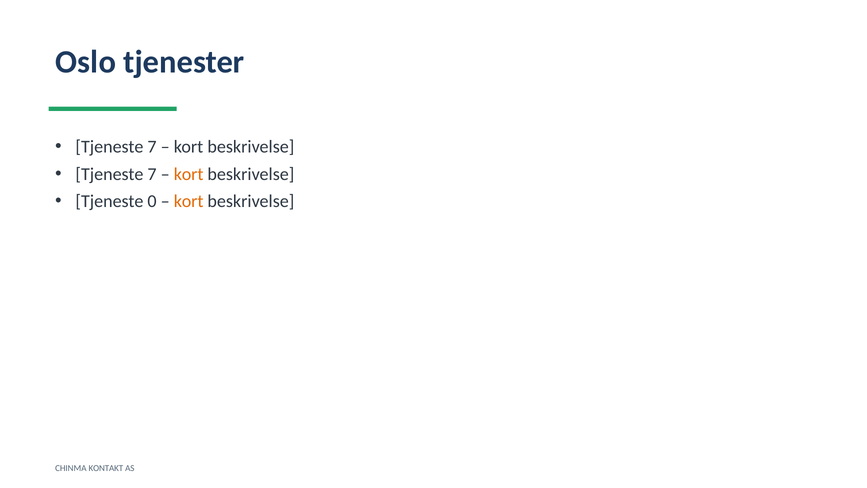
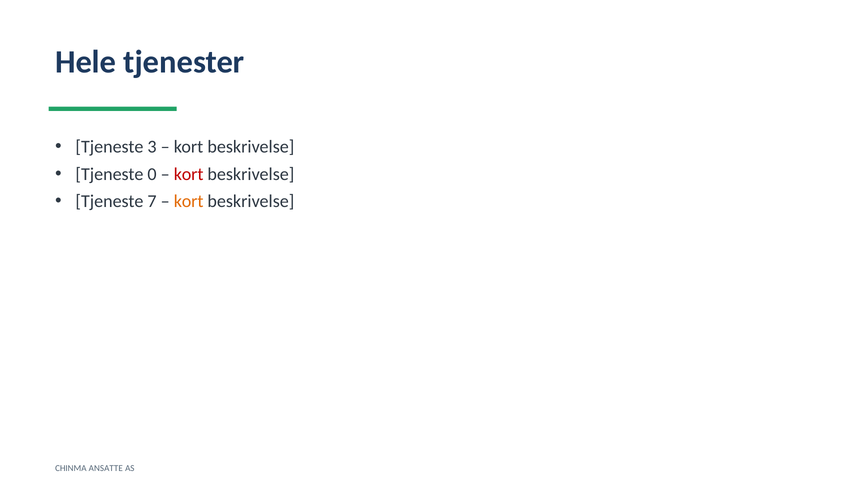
Oslo: Oslo -> Hele
7 at (152, 147): 7 -> 3
7 at (152, 174): 7 -> 0
kort at (189, 174) colour: orange -> red
0: 0 -> 7
KONTAKT: KONTAKT -> ANSATTE
